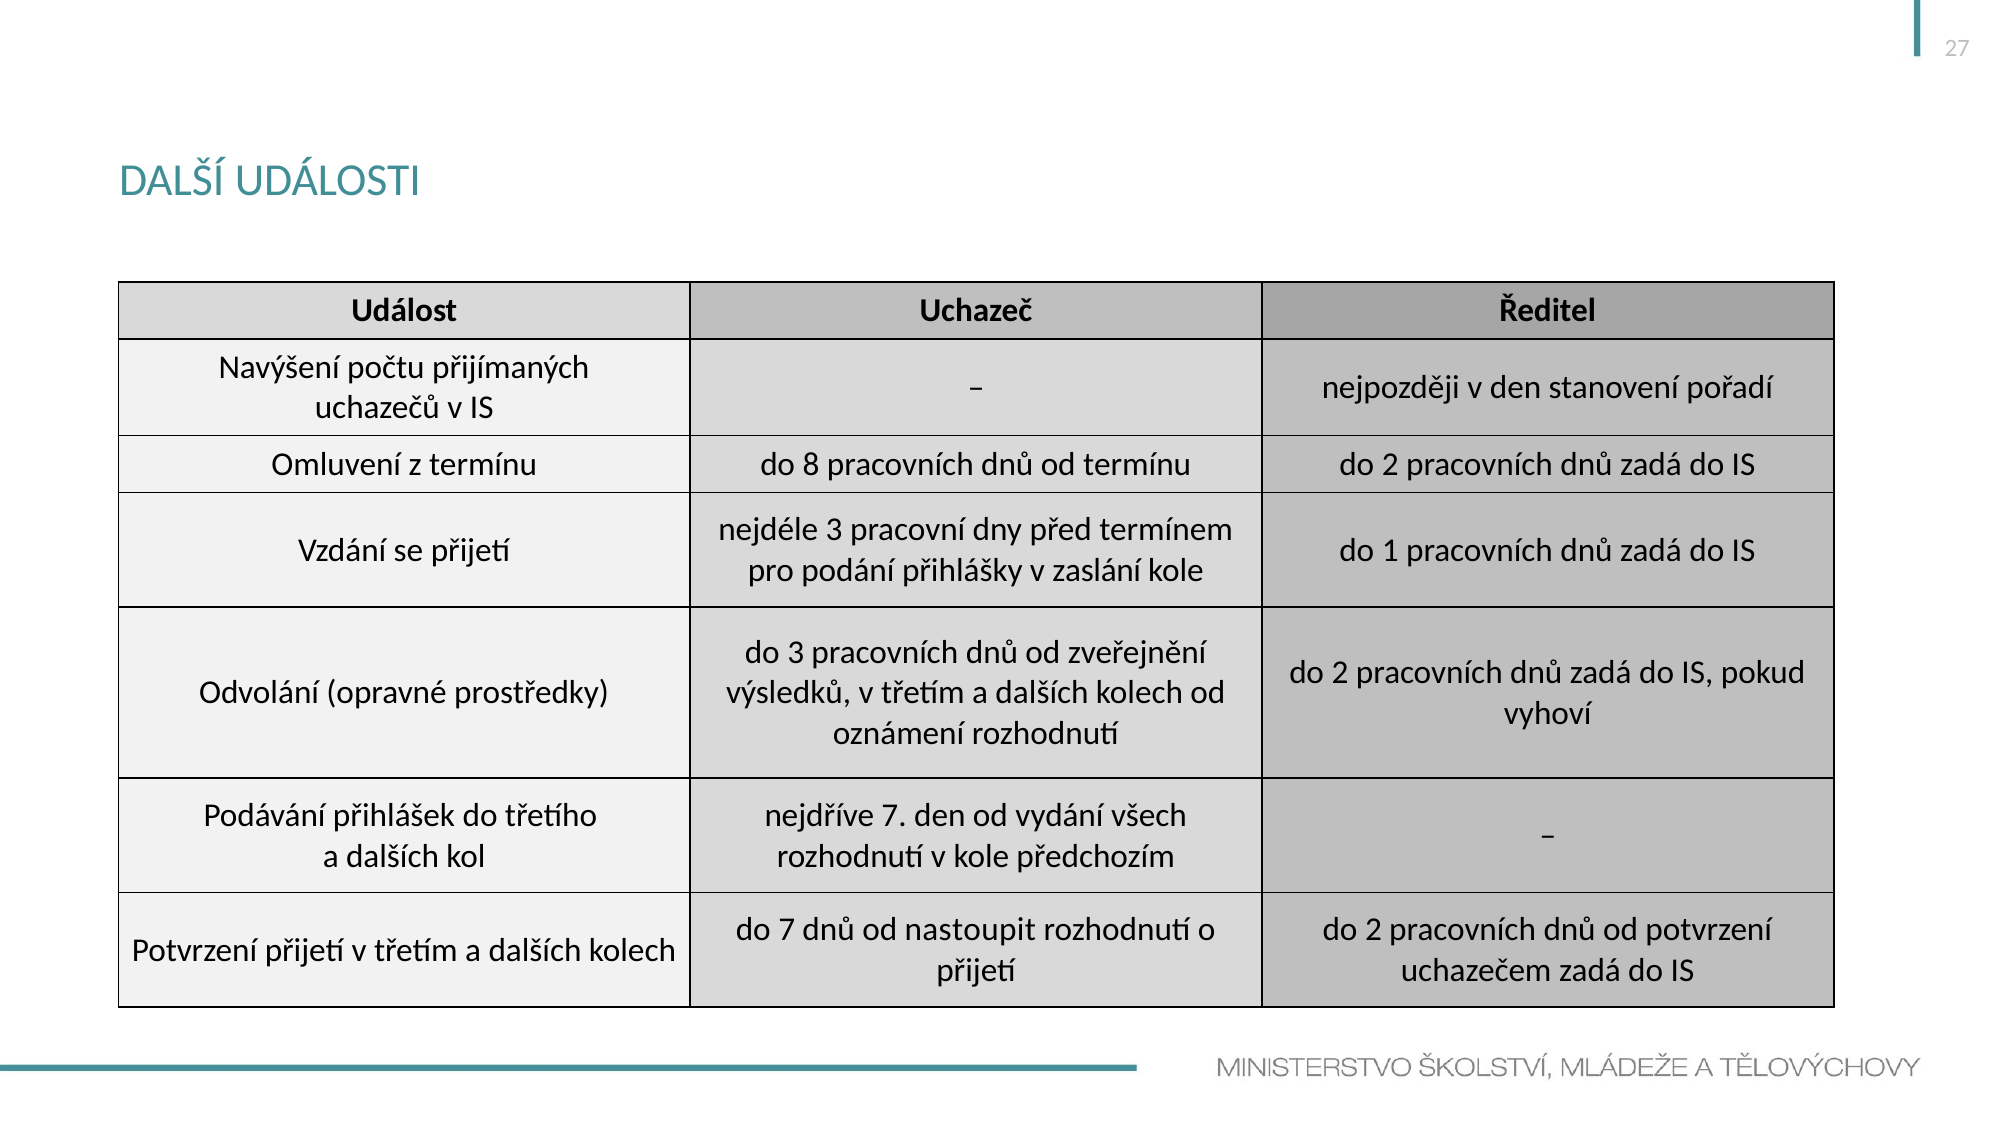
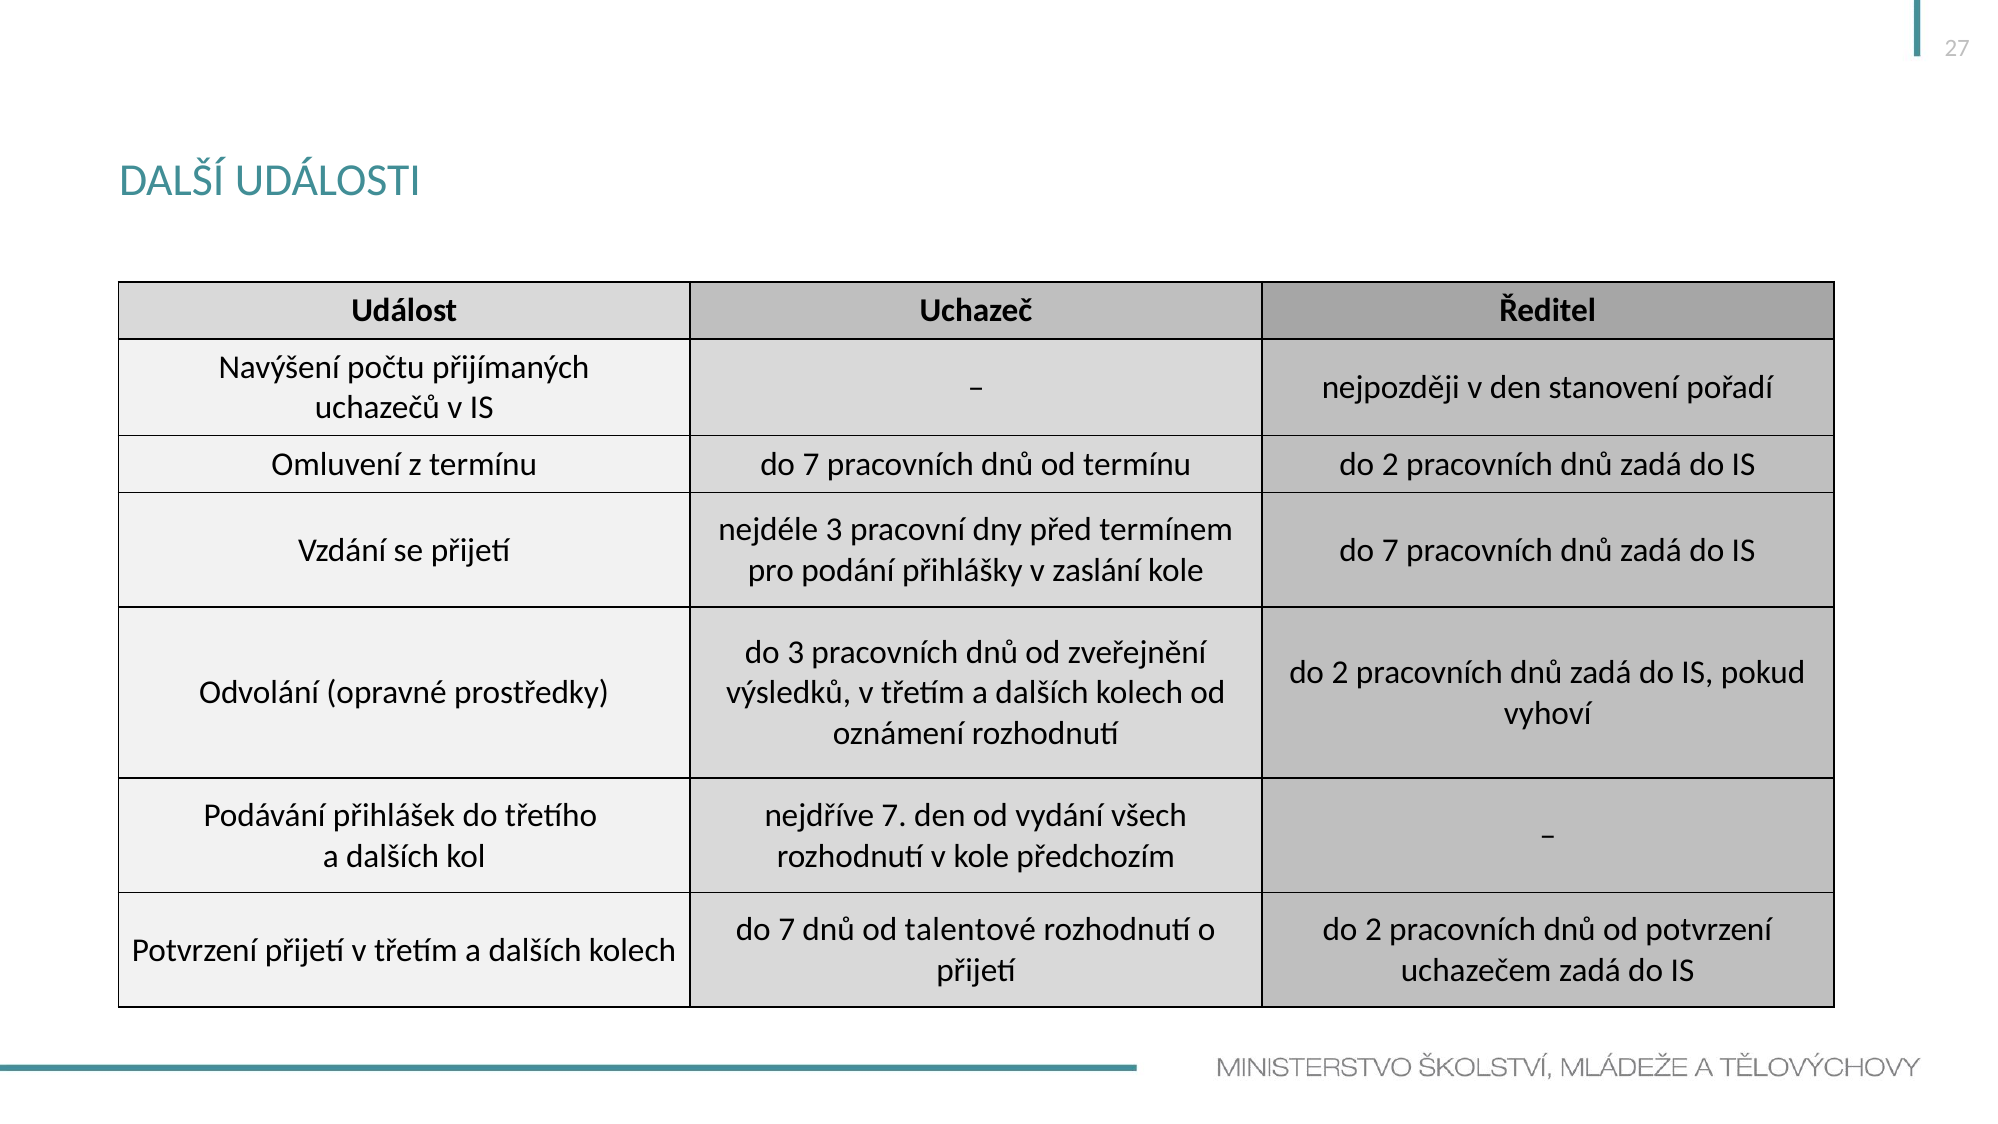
termínu do 8: 8 -> 7
1 at (1390, 550): 1 -> 7
nastoupit: nastoupit -> talentové
